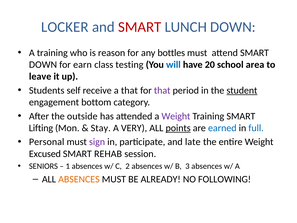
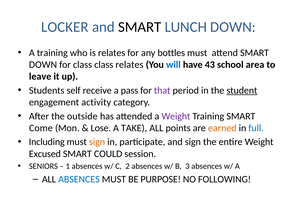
SMART at (140, 27) colour: red -> black
is reason: reason -> relates
for earn: earn -> class
class testing: testing -> relates
20: 20 -> 43
a that: that -> pass
bottom: bottom -> activity
Lifting: Lifting -> Come
Stay: Stay -> Lose
VERY: VERY -> TAKE
points underline: present -> none
earned colour: blue -> orange
Personal: Personal -> Including
sign at (97, 142) colour: purple -> orange
and late: late -> sign
REHAB: REHAB -> COULD
ABSENCES at (79, 179) colour: orange -> blue
ALREADY: ALREADY -> PURPOSE
